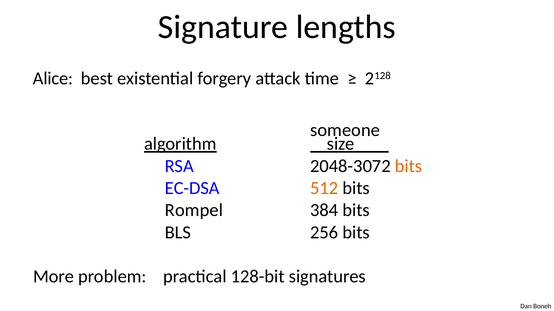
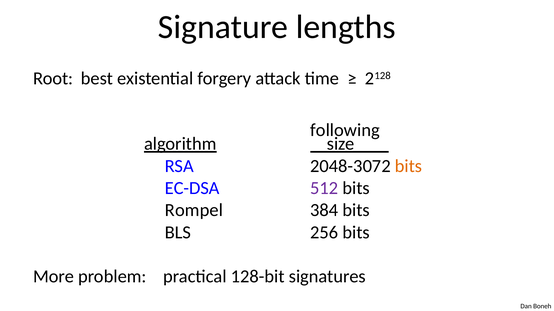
Alice: Alice -> Root
someone: someone -> following
512 colour: orange -> purple
